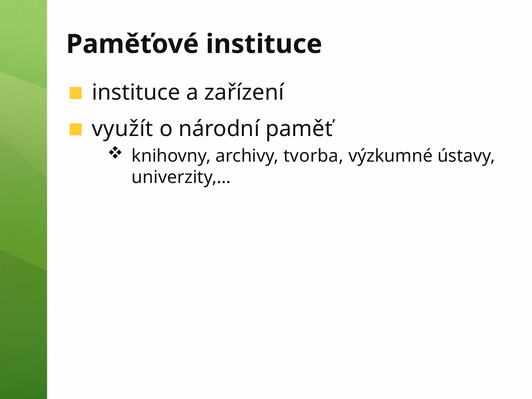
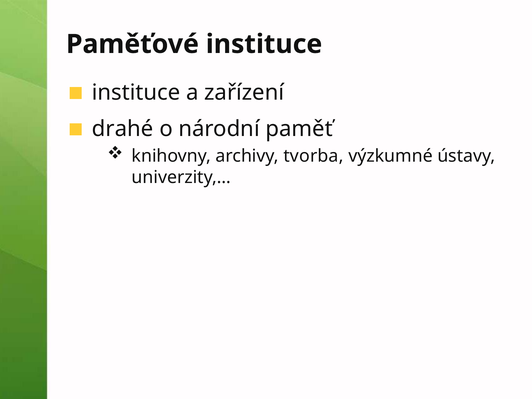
využít: využít -> drahé
